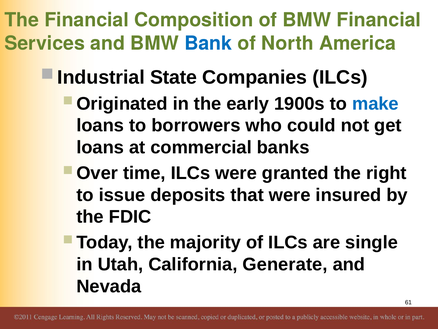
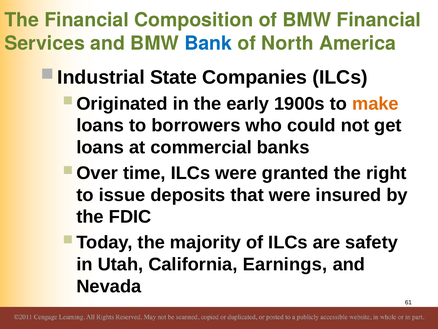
make colour: blue -> orange
single: single -> safety
Generate: Generate -> Earnings
